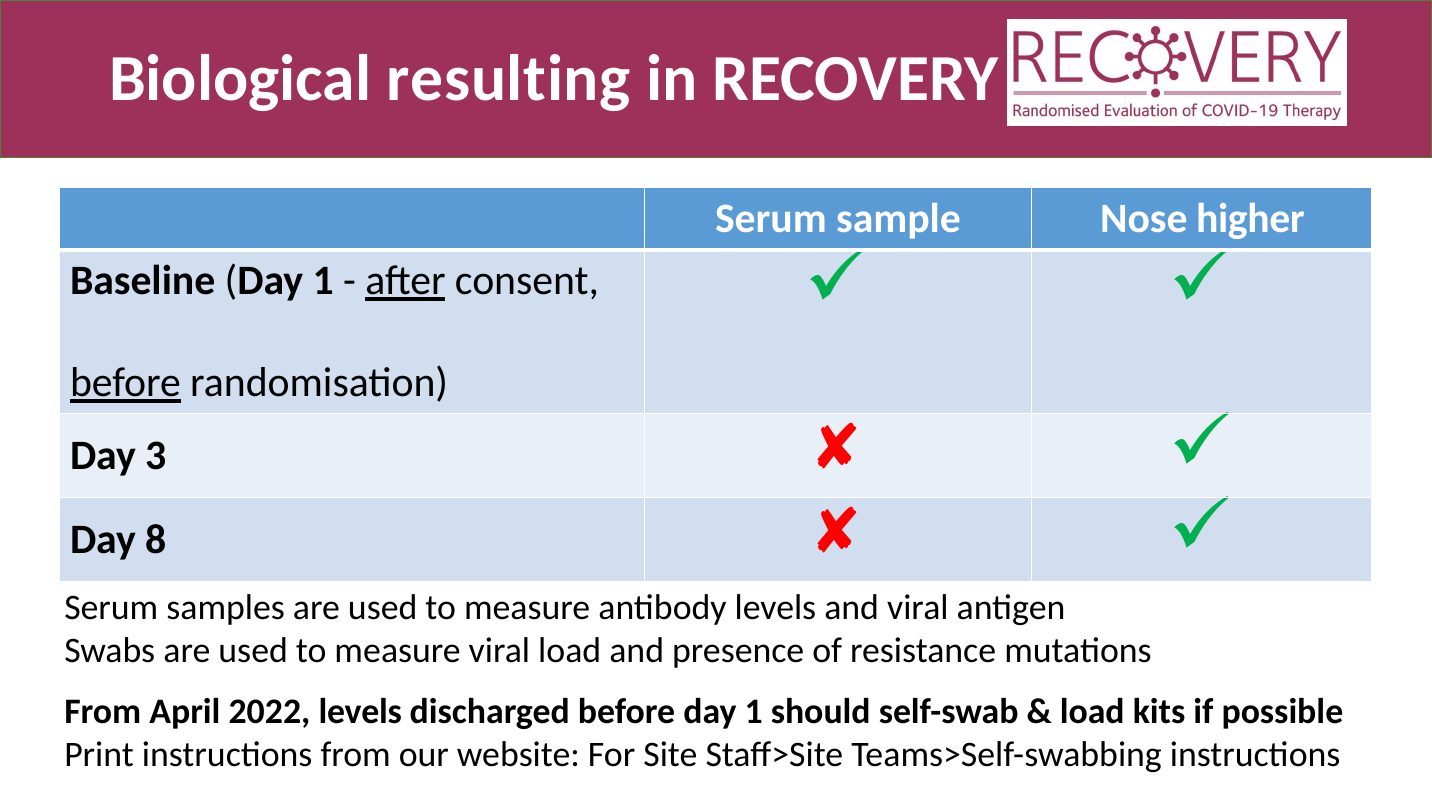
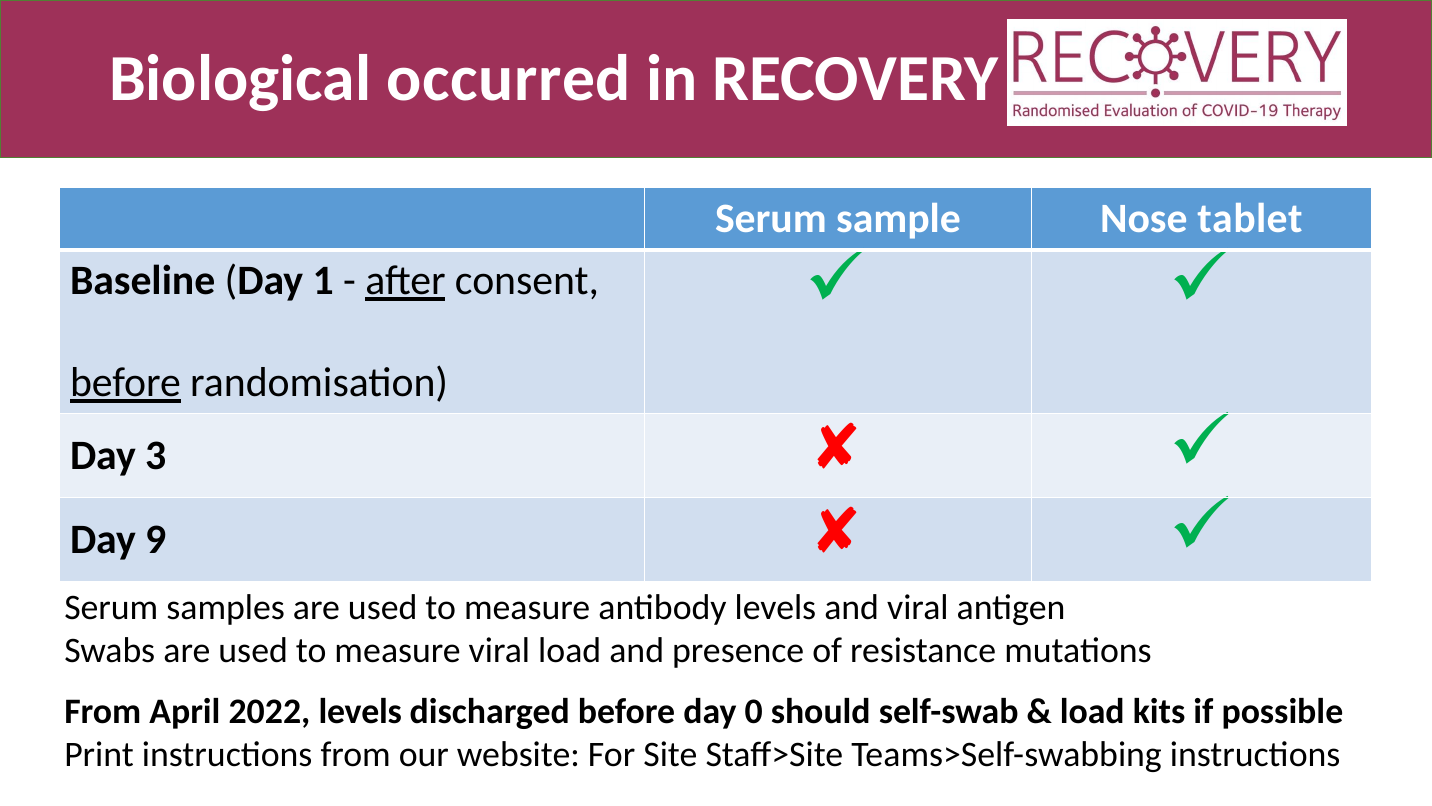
resulting: resulting -> occurred
higher: higher -> tablet
8: 8 -> 9
before day 1: 1 -> 0
